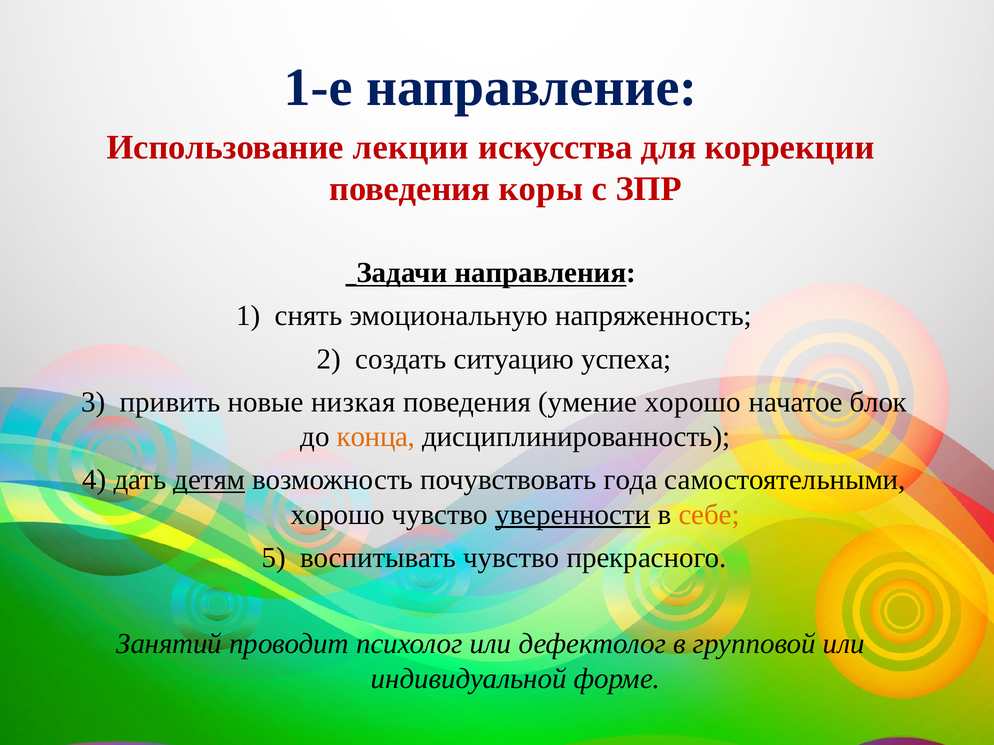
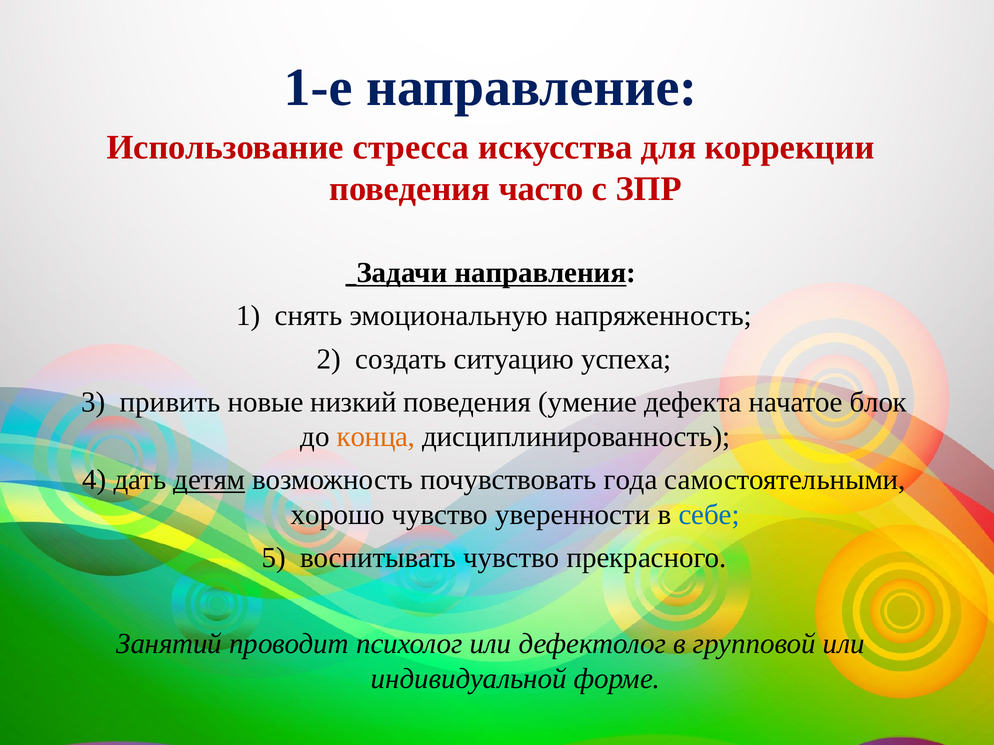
лекции: лекции -> стресса
коры: коры -> часто
низкая: низкая -> низкий
умение хорошо: хорошо -> дефекта
уверенности underline: present -> none
себе colour: orange -> blue
